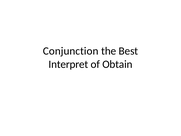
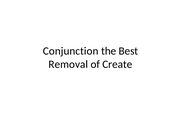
Interpret: Interpret -> Removal
Obtain: Obtain -> Create
